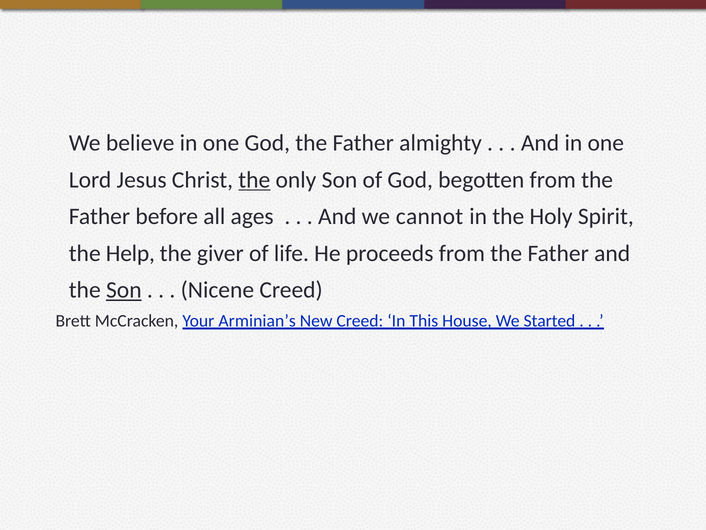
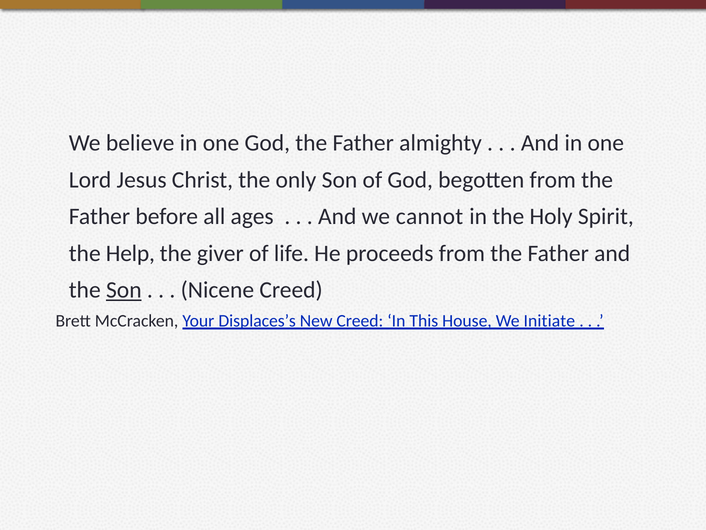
the at (254, 180) underline: present -> none
Arminian’s: Arminian’s -> Displaces’s
Started: Started -> Initiate
